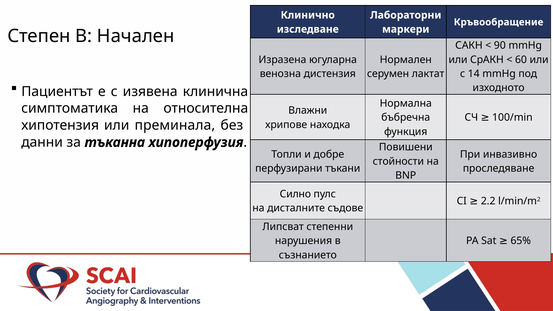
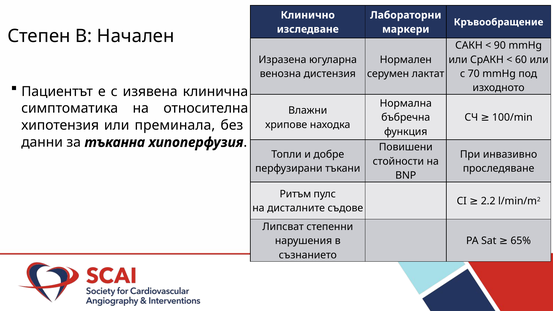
14: 14 -> 70
Силно: Силно -> Ритъм
